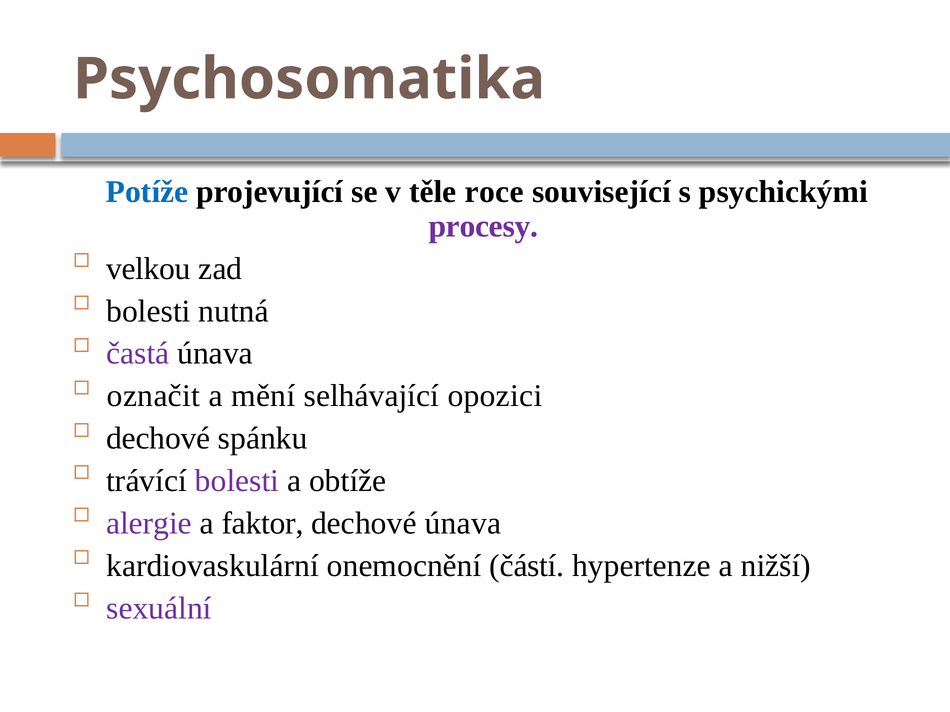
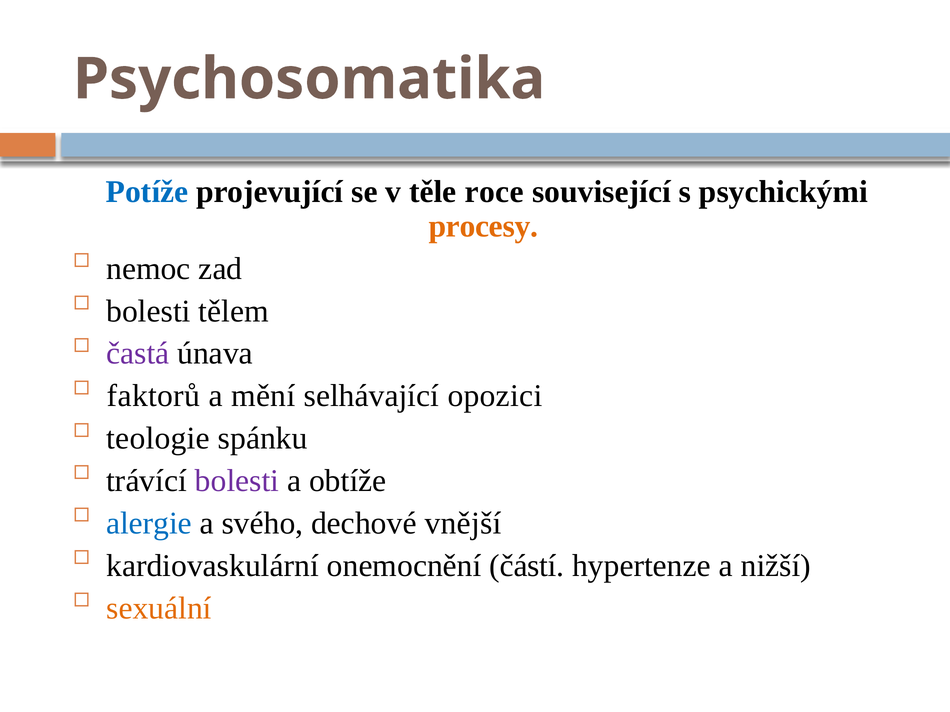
procesy colour: purple -> orange
velkou: velkou -> nemoc
nutná: nutná -> tělem
označit: označit -> faktorů
dechové at (158, 439): dechové -> teologie
alergie colour: purple -> blue
faktor: faktor -> svého
dechové únava: únava -> vnější
sexuální colour: purple -> orange
